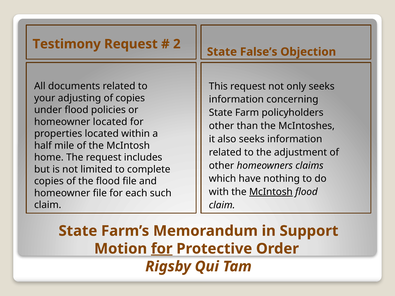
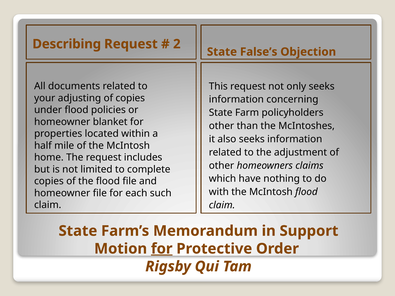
Testimony: Testimony -> Describing
homeowner located: located -> blanket
McIntosh at (271, 192) underline: present -> none
